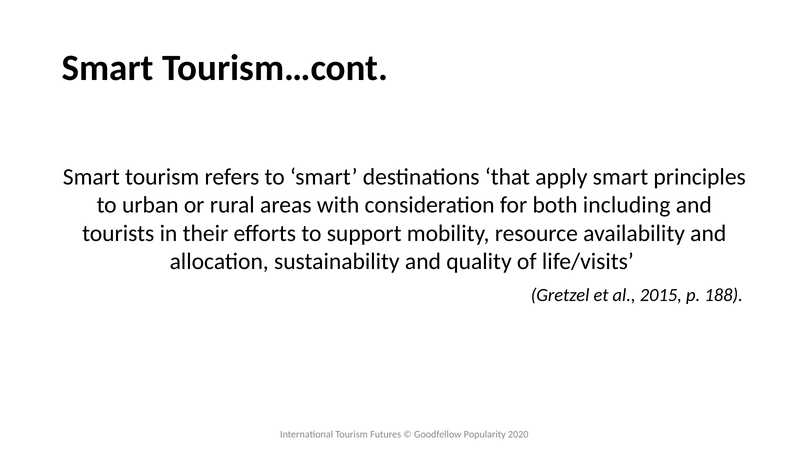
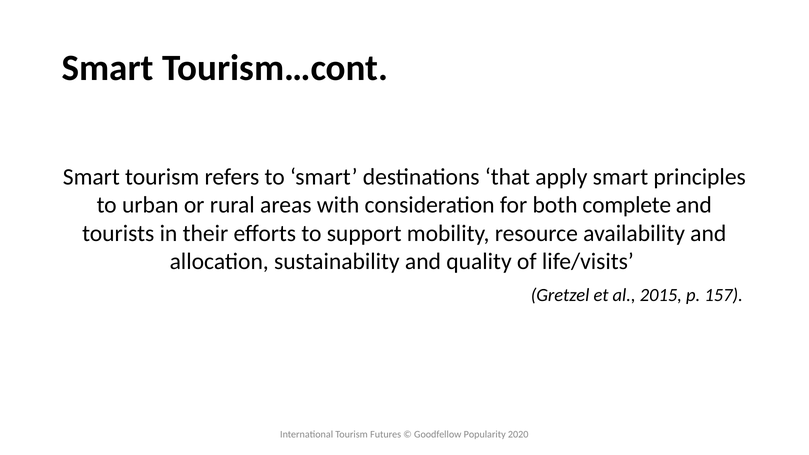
including: including -> complete
188: 188 -> 157
